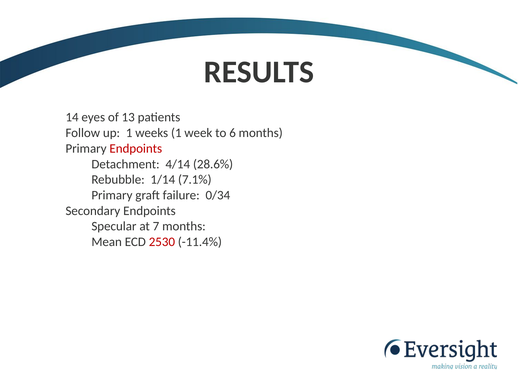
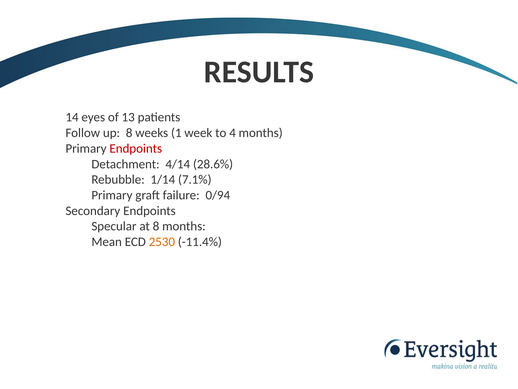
up 1: 1 -> 8
6: 6 -> 4
0/34: 0/34 -> 0/94
at 7: 7 -> 8
2530 colour: red -> orange
